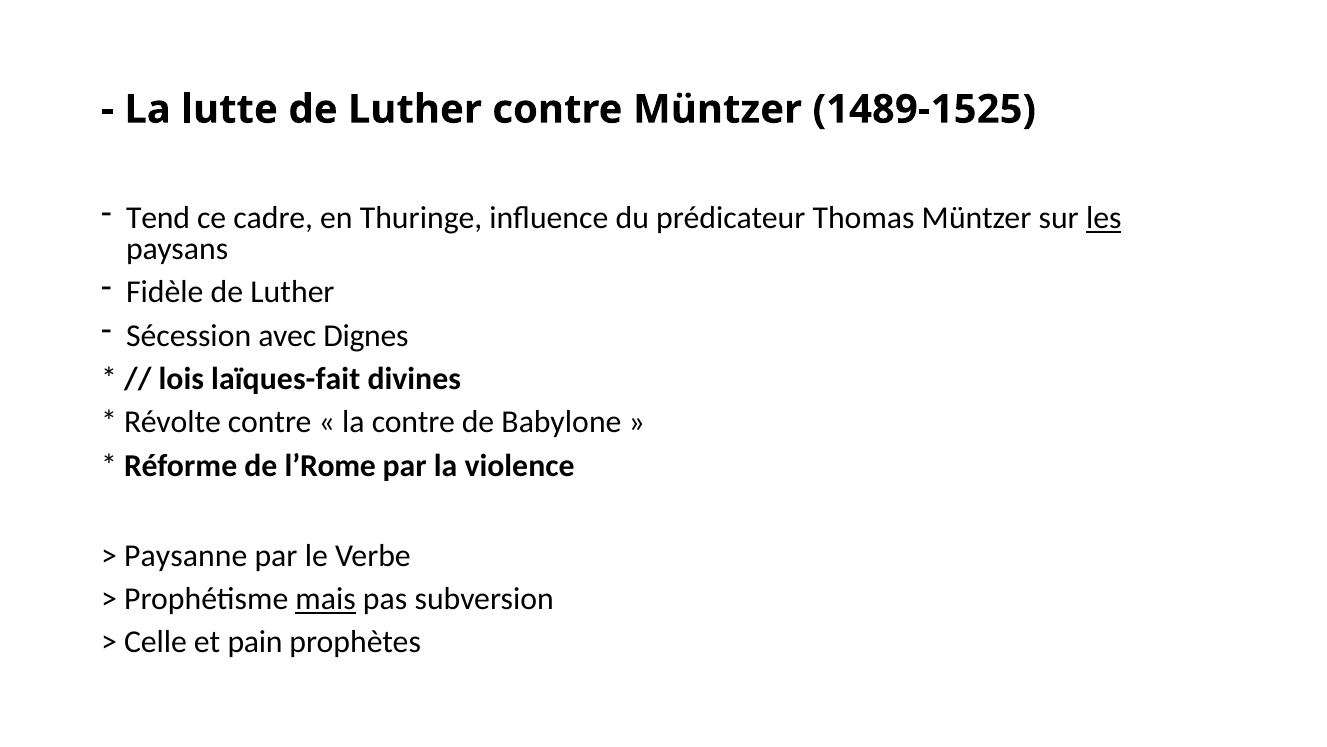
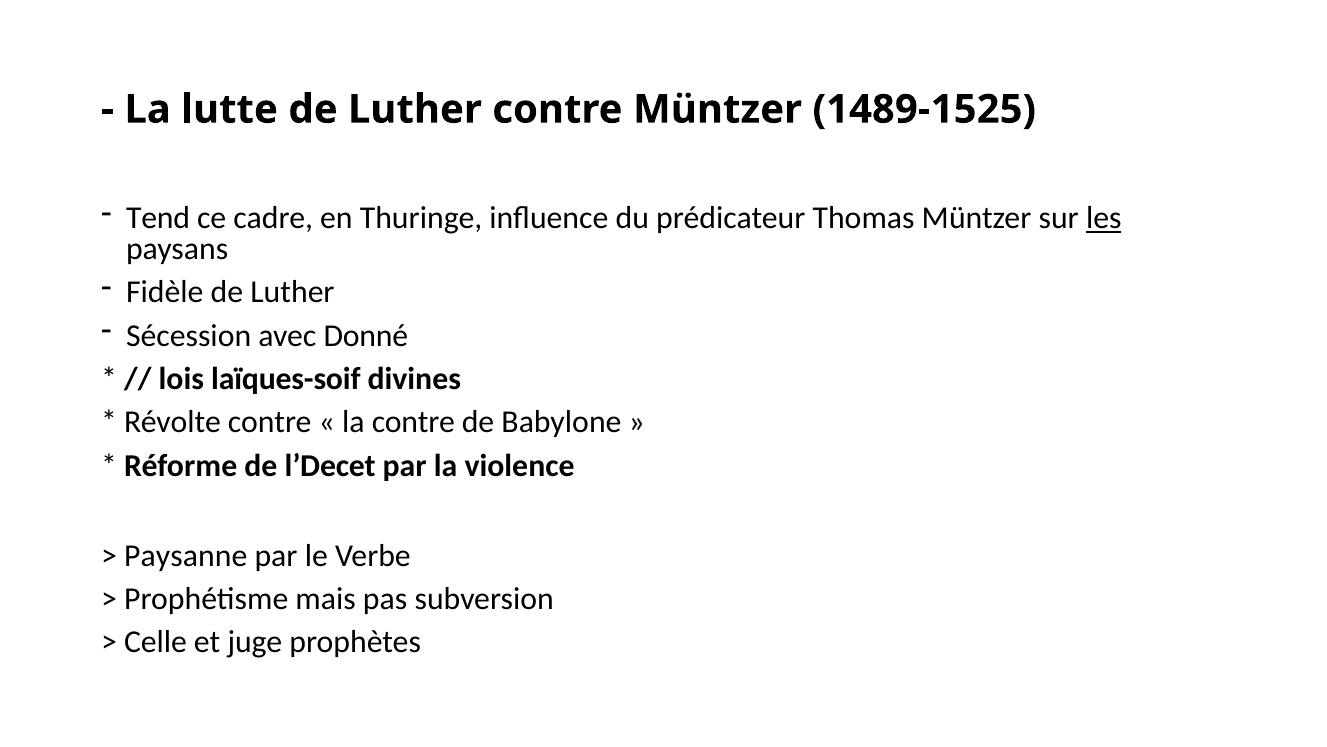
Dignes: Dignes -> Donné
laïques-fait: laïques-fait -> laïques-soif
l’Rome: l’Rome -> l’Decet
mais underline: present -> none
pain: pain -> juge
